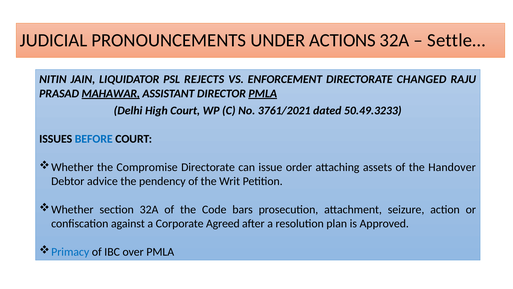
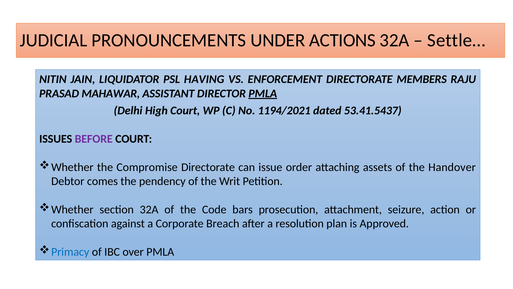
REJECTS: REJECTS -> HAVING
CHANGED: CHANGED -> MEMBERS
MAHAWAR underline: present -> none
3761/2021: 3761/2021 -> 1194/2021
50.49.3233: 50.49.3233 -> 53.41.5437
BEFORE colour: blue -> purple
advice: advice -> comes
Agreed: Agreed -> Breach
